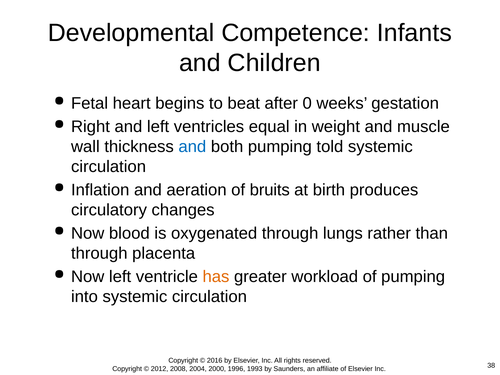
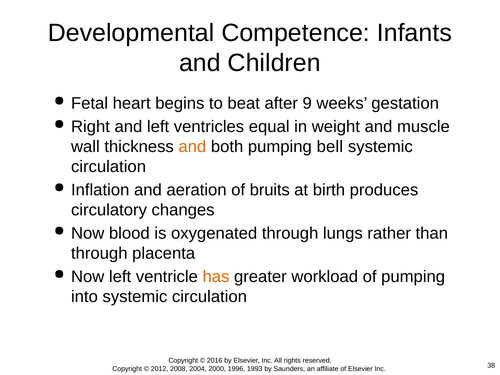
0: 0 -> 9
and at (192, 147) colour: blue -> orange
told: told -> bell
